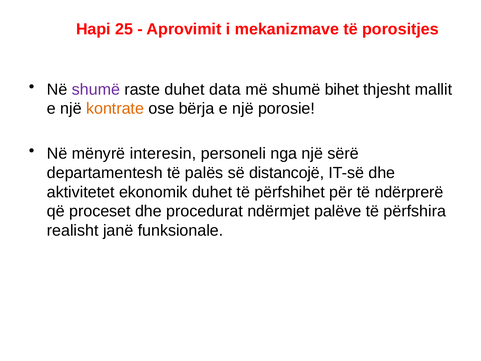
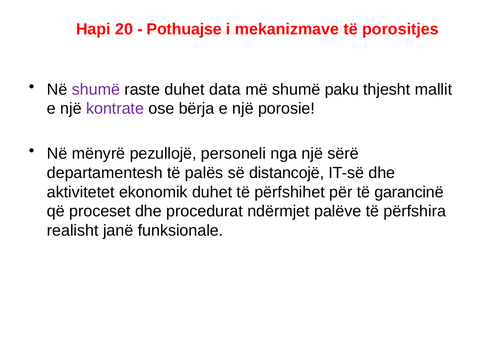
25: 25 -> 20
Aprovimit: Aprovimit -> Pothuajse
bihet: bihet -> paku
kontrate colour: orange -> purple
interesin: interesin -> pezullojë
ndërprerë: ndërprerë -> garancinë
